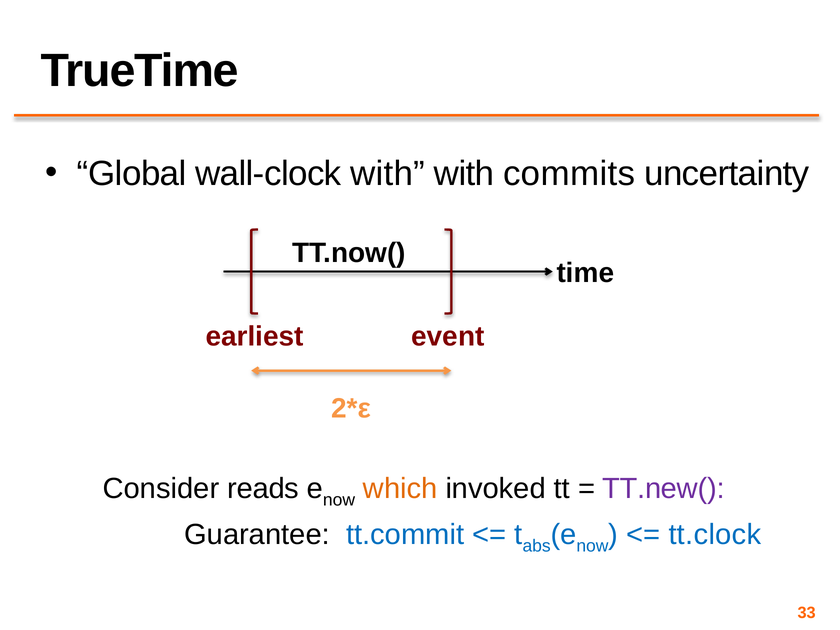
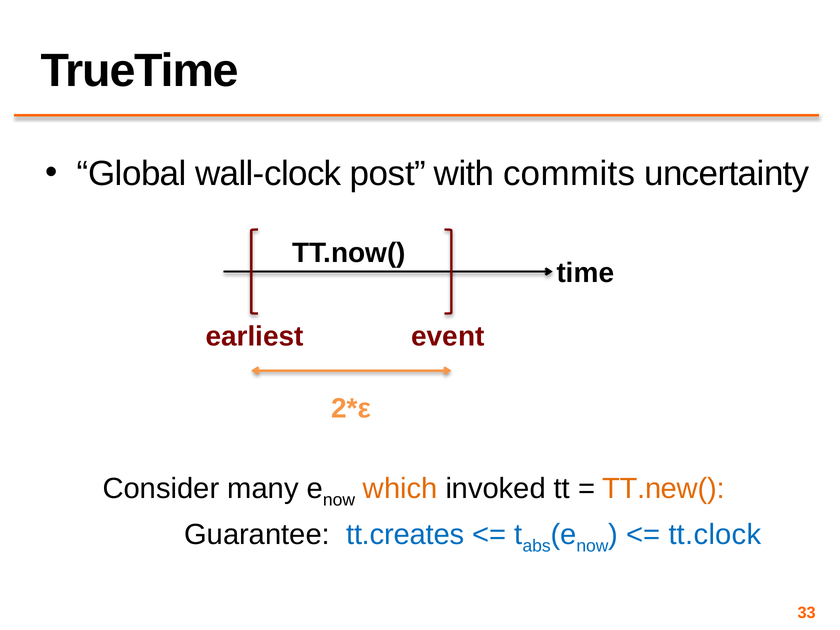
wall-clock with: with -> post
reads: reads -> many
TT.new( colour: purple -> orange
tt.commit: tt.commit -> tt.creates
